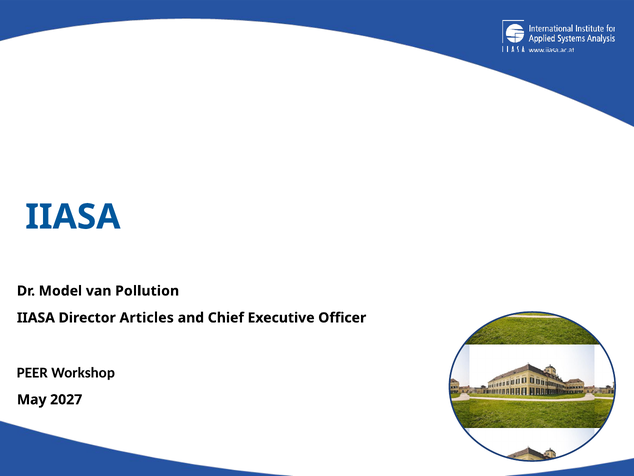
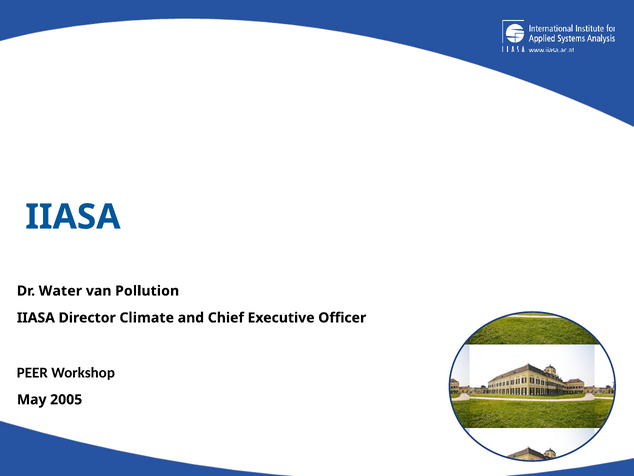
Model: Model -> Water
Articles: Articles -> Climate
2027: 2027 -> 2005
